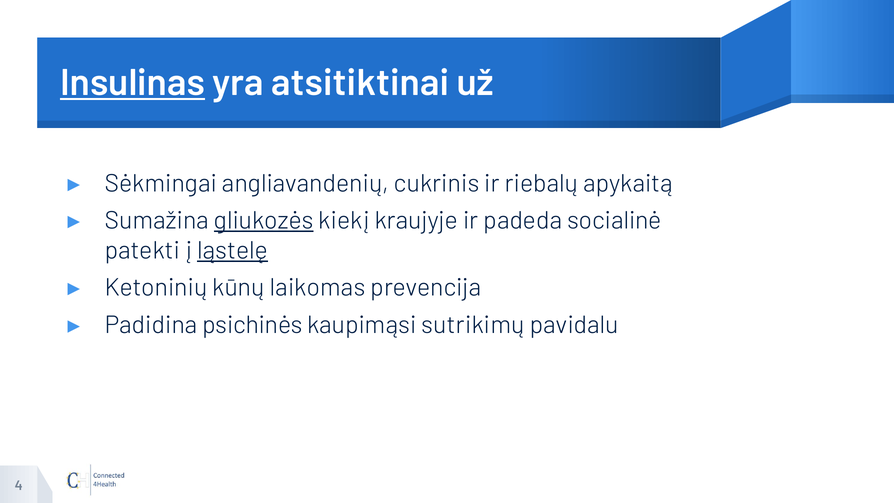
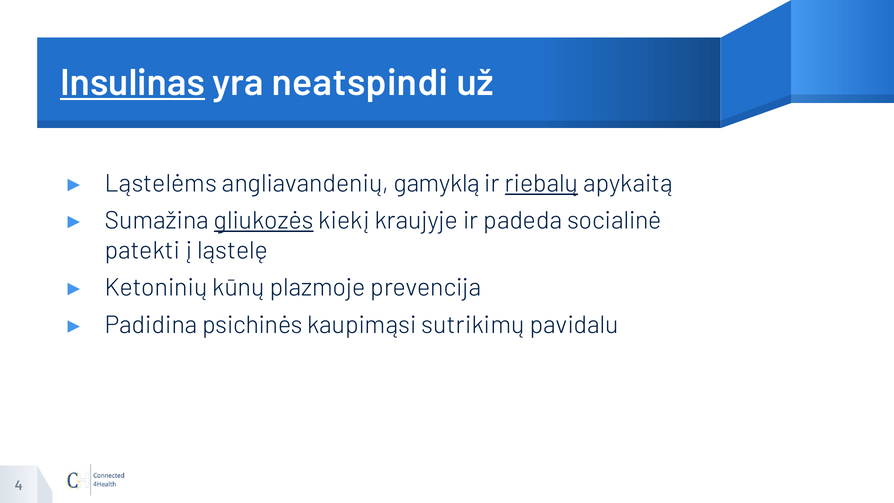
atsitiktinai: atsitiktinai -> neatspindi
Sėkmingai: Sėkmingai -> Ląstelėms
cukrinis: cukrinis -> gamyklą
riebalų underline: none -> present
ląstelę underline: present -> none
laikomas: laikomas -> plazmoje
